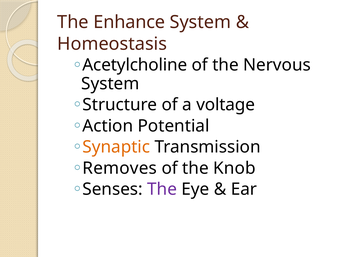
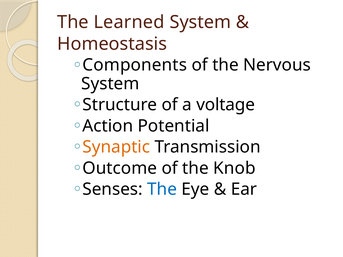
Enhance: Enhance -> Learned
Acetylcholine: Acetylcholine -> Components
Removes: Removes -> Outcome
The at (162, 189) colour: purple -> blue
